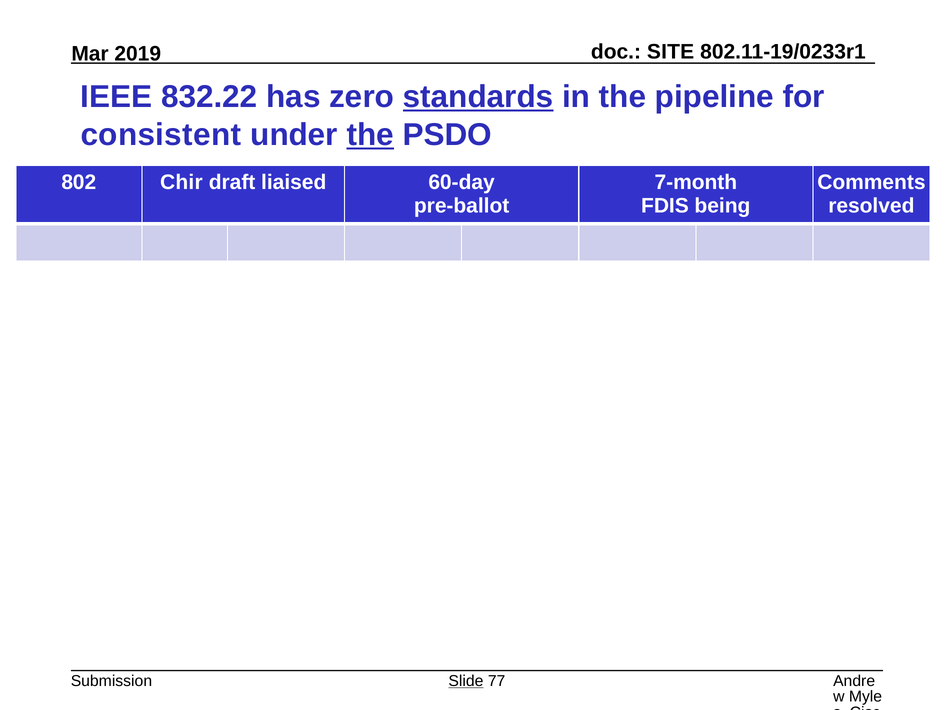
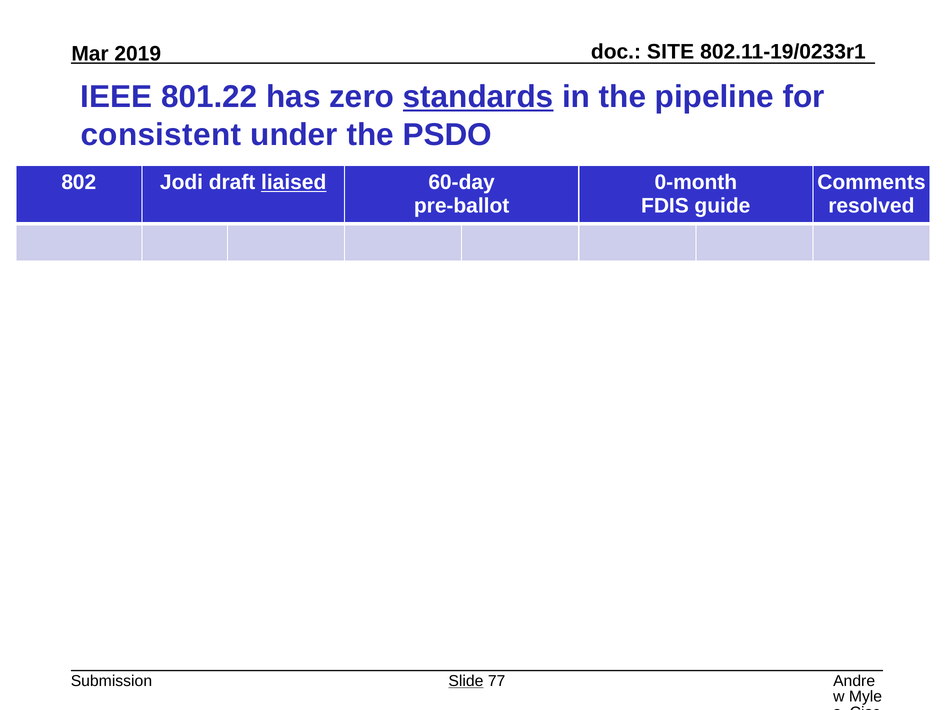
832.22: 832.22 -> 801.22
the at (370, 135) underline: present -> none
Chir: Chir -> Jodi
liaised underline: none -> present
7-month: 7-month -> 0-month
being: being -> guide
